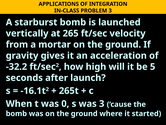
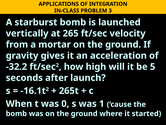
was 3: 3 -> 1
